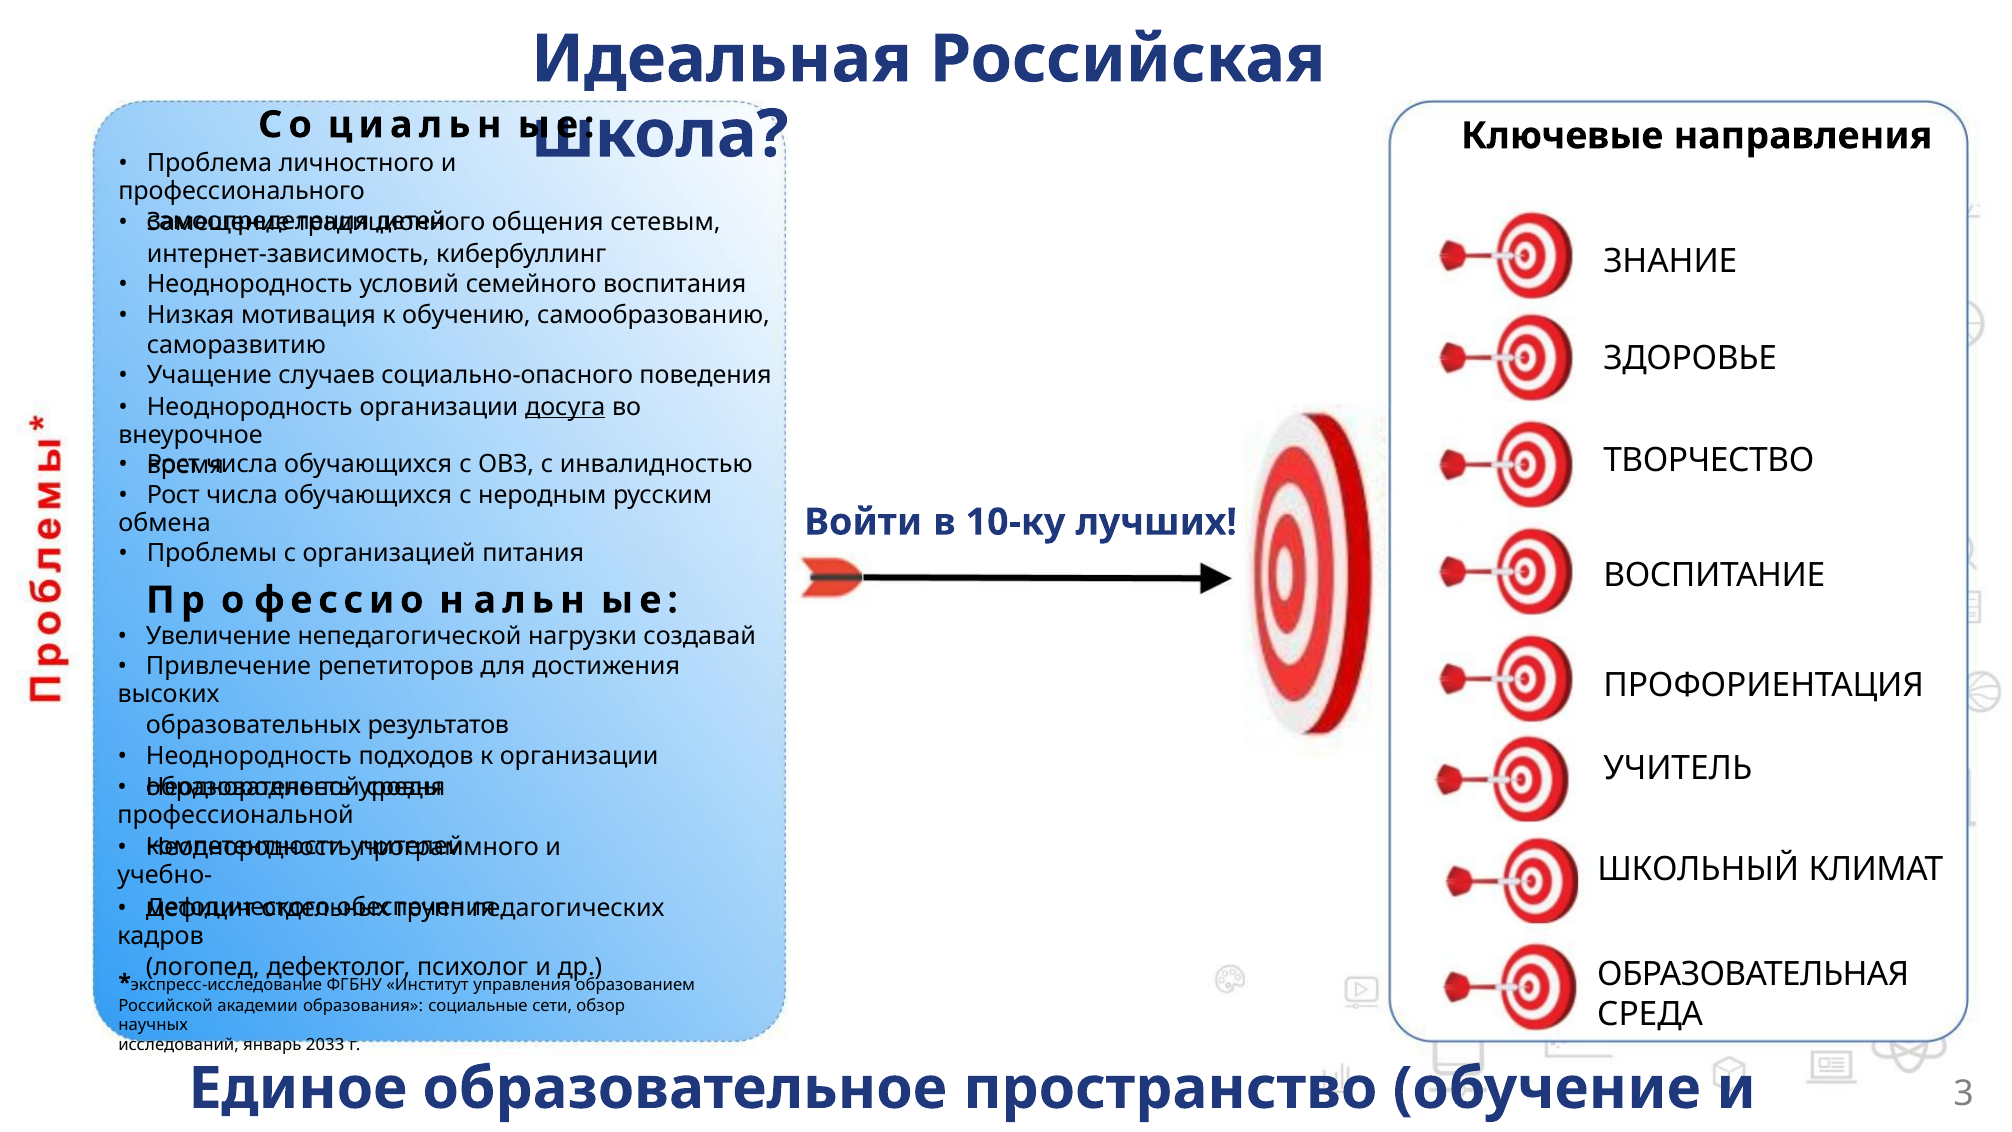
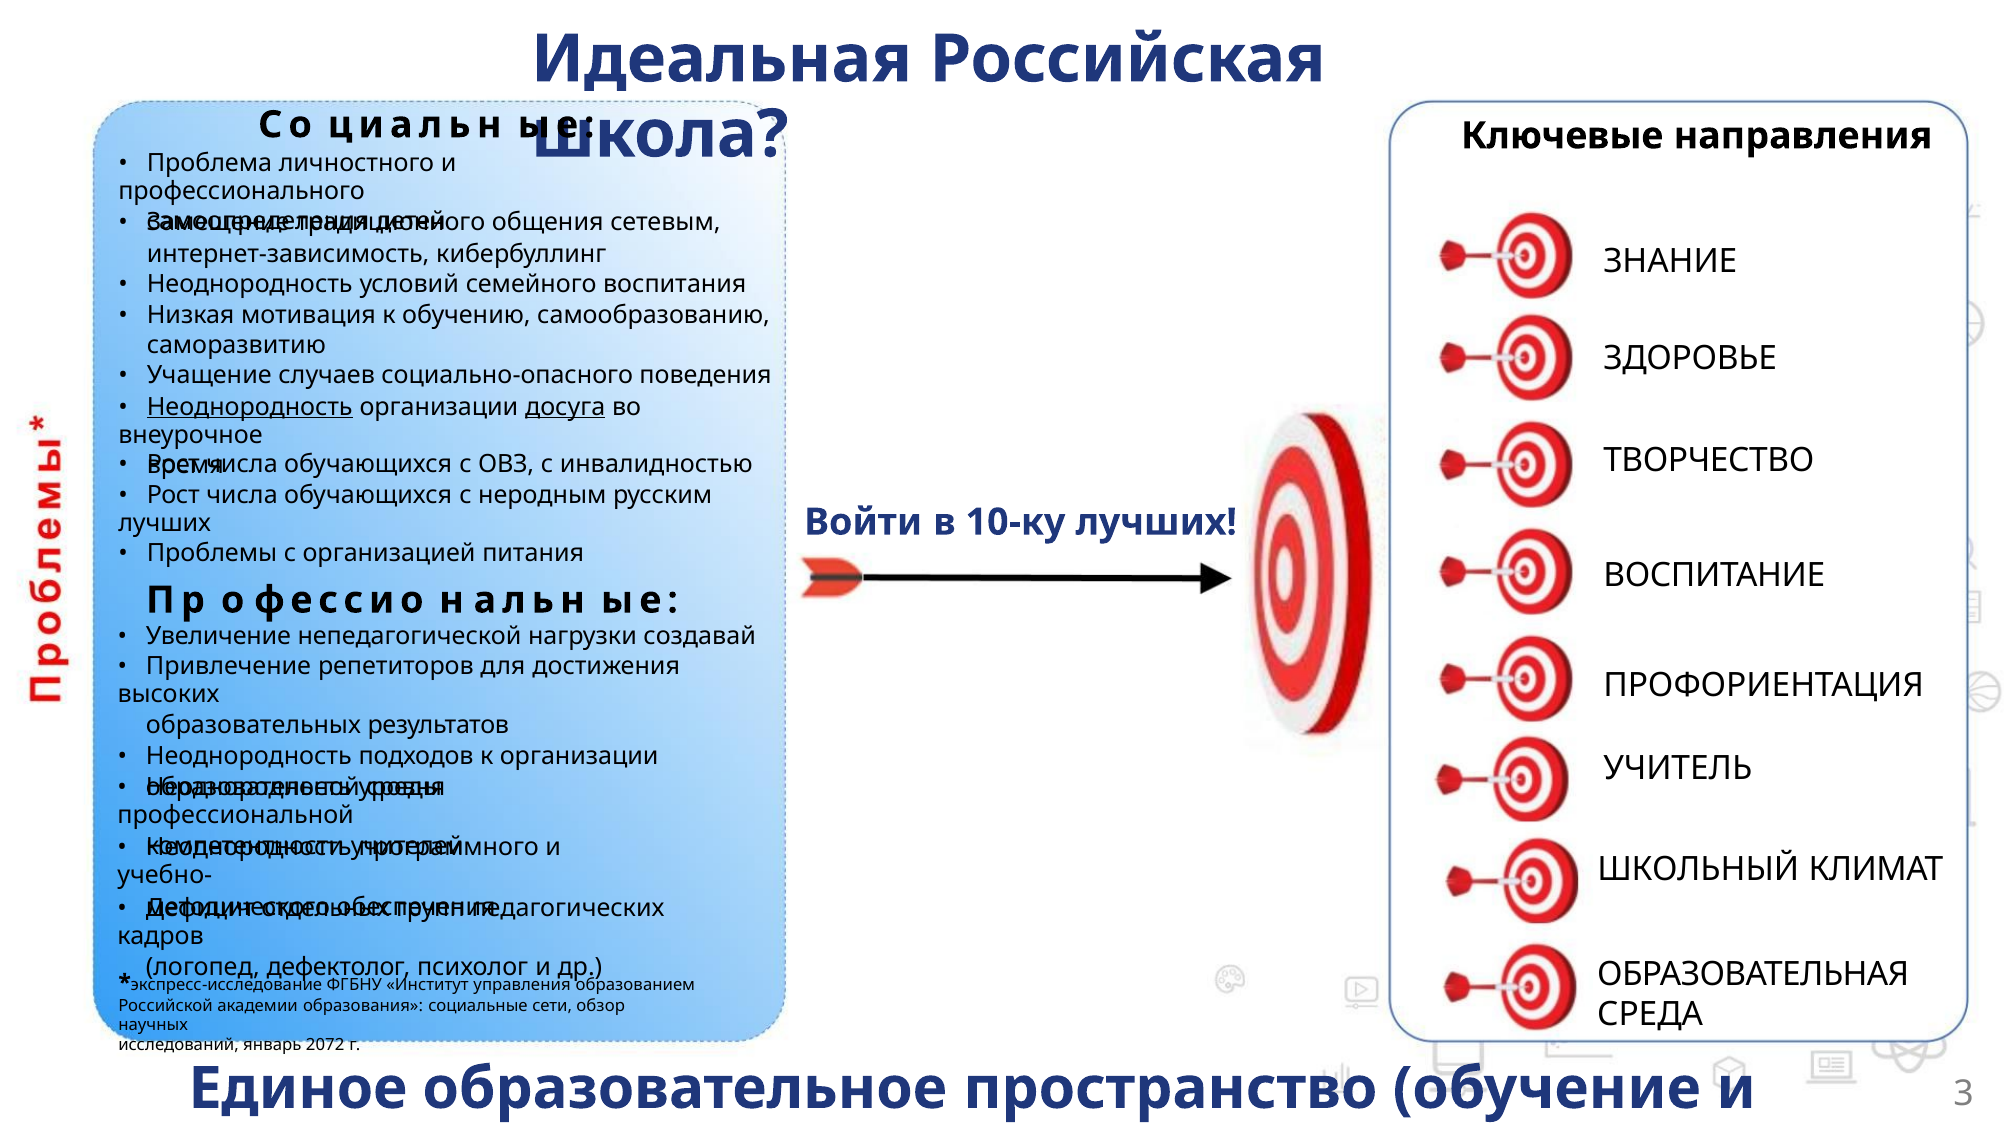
Неоднородность at (250, 407) underline: none -> present
обмена at (165, 523): обмена -> лучших
2033: 2033 -> 2072
